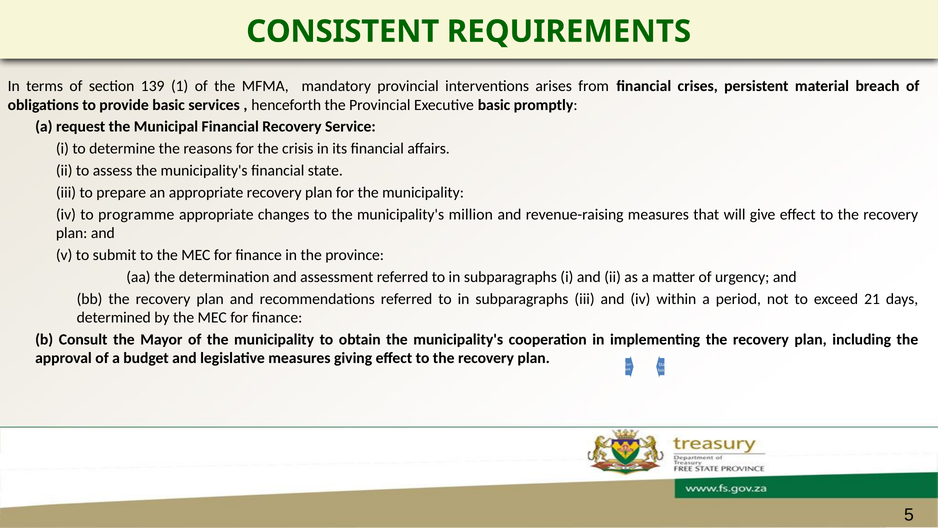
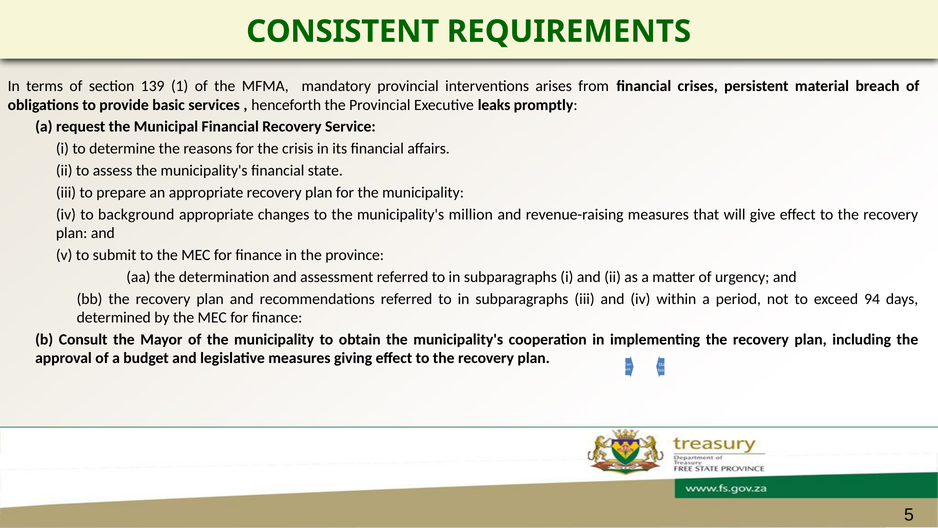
Executive basic: basic -> leaks
programme: programme -> background
21: 21 -> 94
